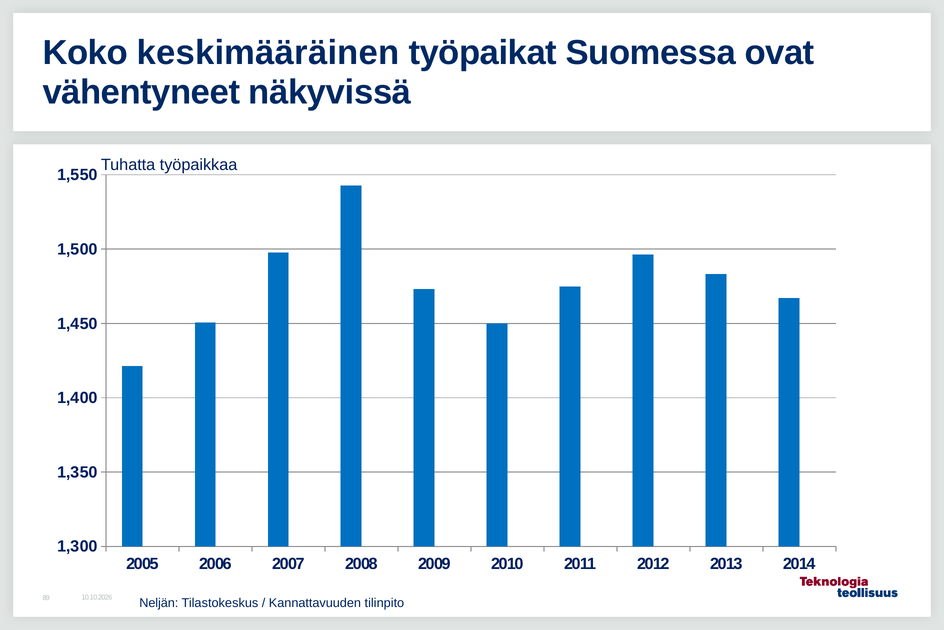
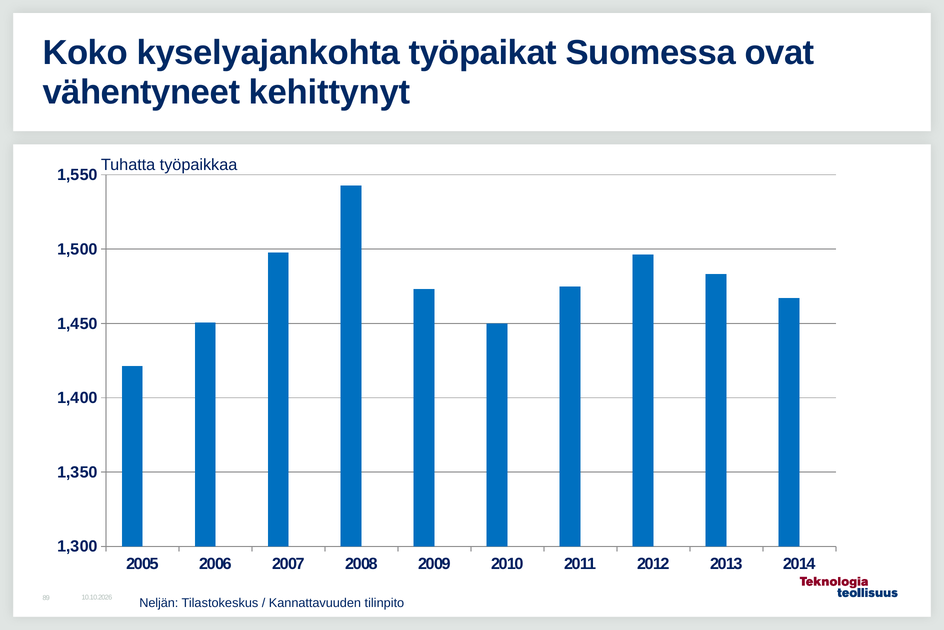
keskimääräinen: keskimääräinen -> kyselyajankohta
näkyvissä: näkyvissä -> kehittynyt
